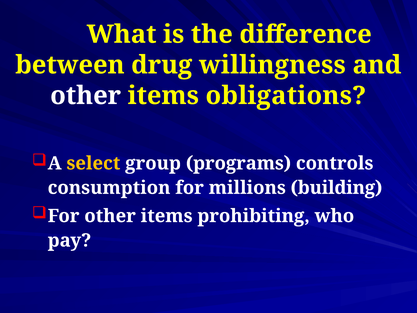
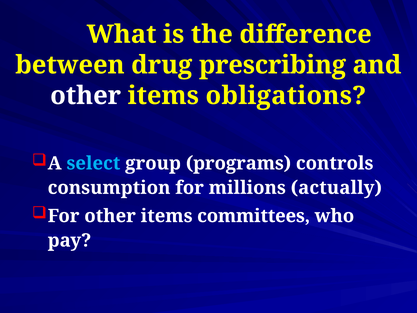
willingness: willingness -> prescribing
select colour: yellow -> light blue
building: building -> actually
prohibiting: prohibiting -> committees
